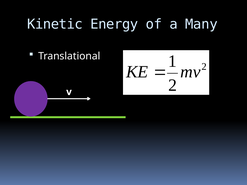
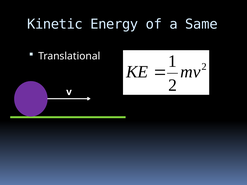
Many: Many -> Same
